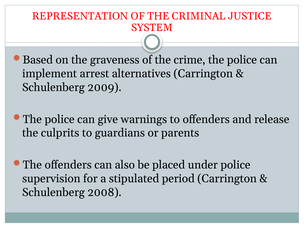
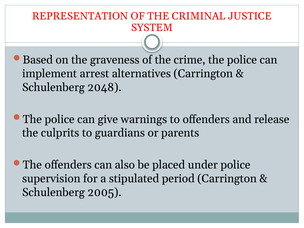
2009: 2009 -> 2048
2008: 2008 -> 2005
